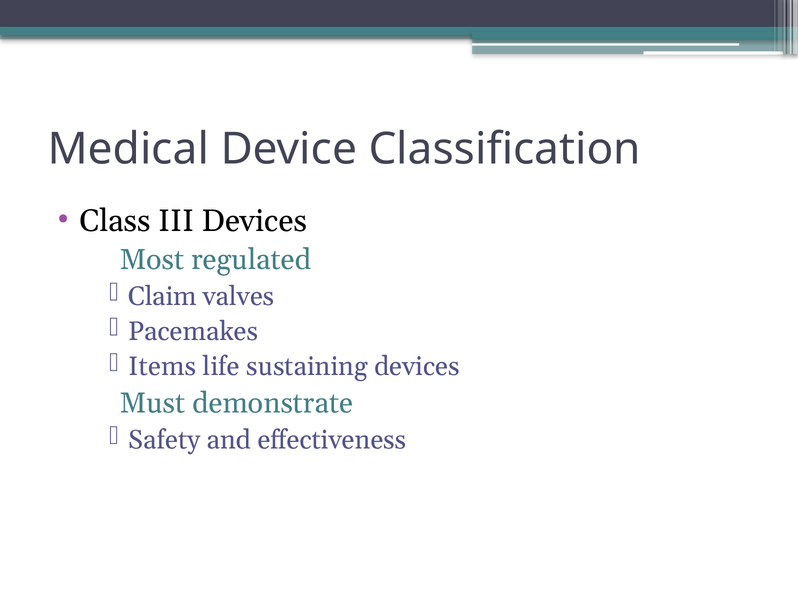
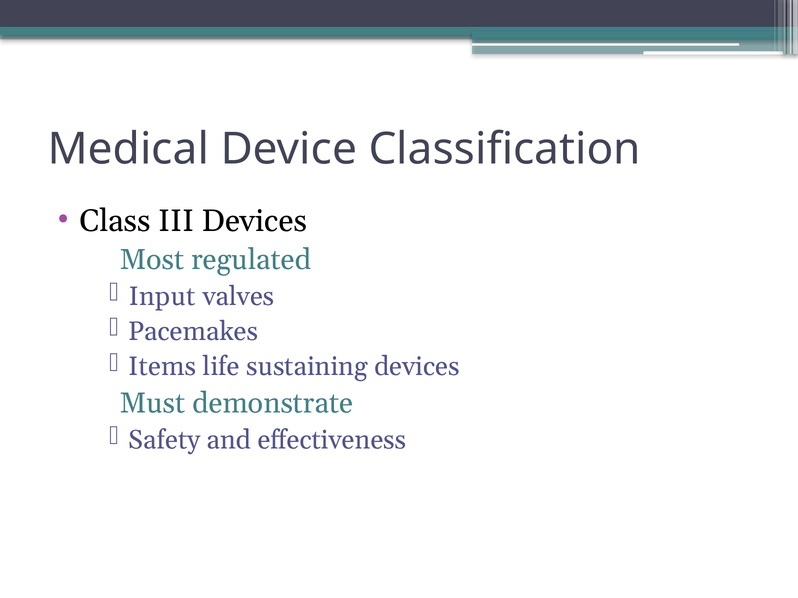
Claim: Claim -> Input
